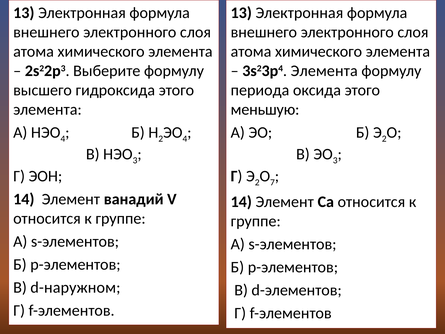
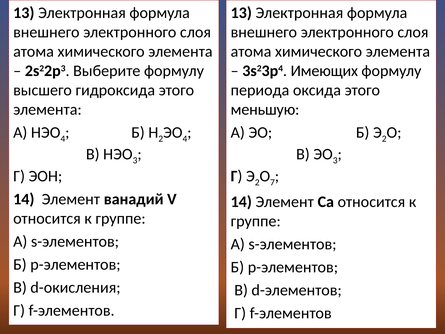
3s23p4 Элемента: Элемента -> Имеющих
d-наружном: d-наружном -> d-окисления
